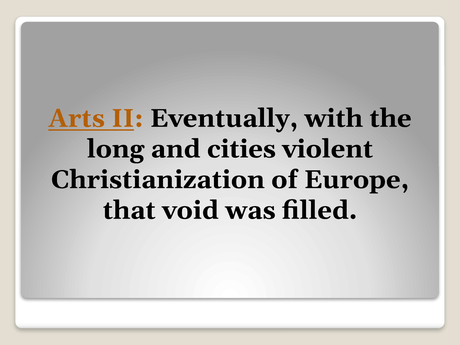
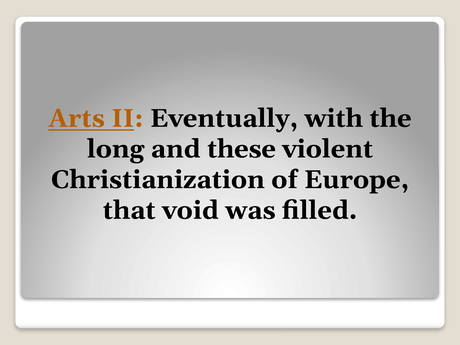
cities: cities -> these
